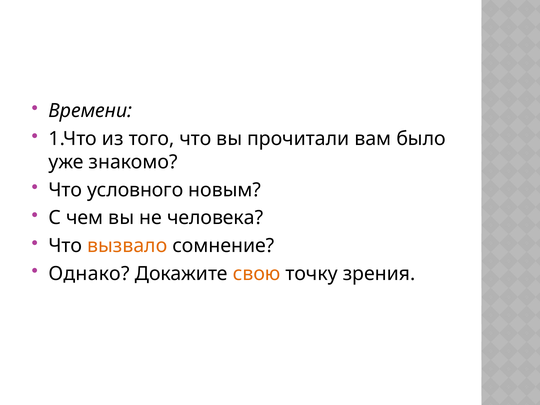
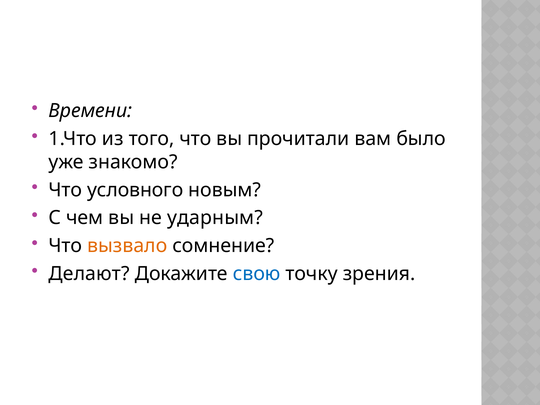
человека: человека -> ударным
Однако: Однако -> Делают
свою colour: orange -> blue
